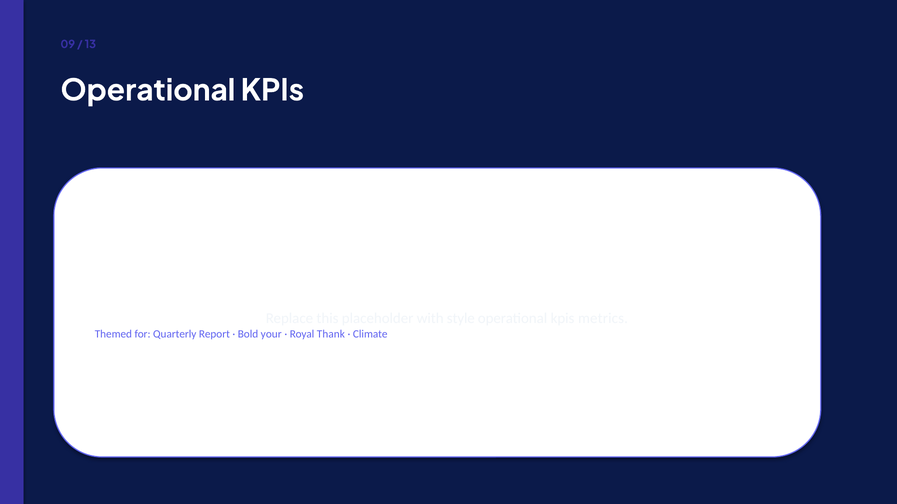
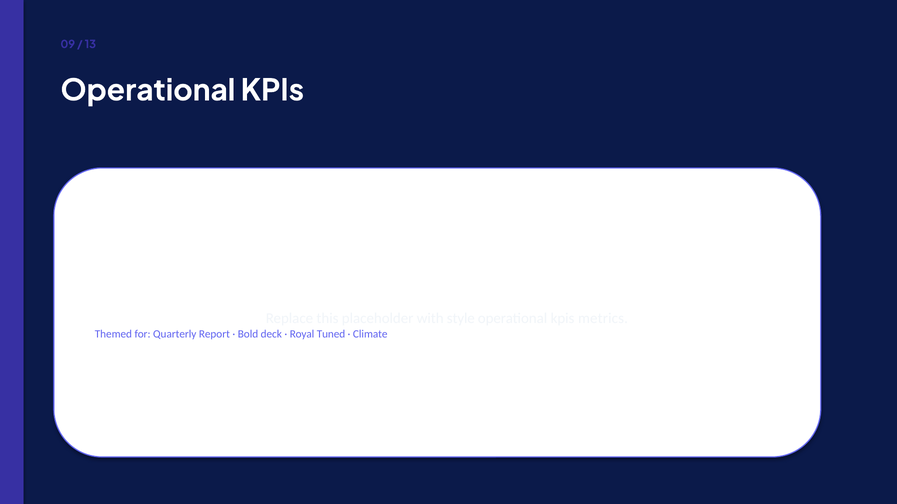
your: your -> deck
Thank: Thank -> Tuned
